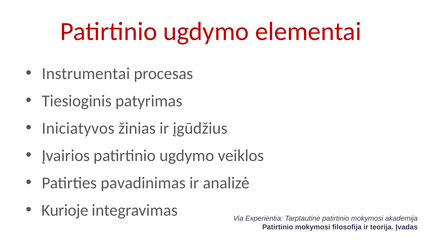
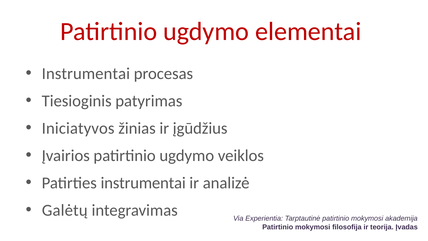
Patirties pavadinimas: pavadinimas -> instrumentai
Kurioje: Kurioje -> Galėtų
